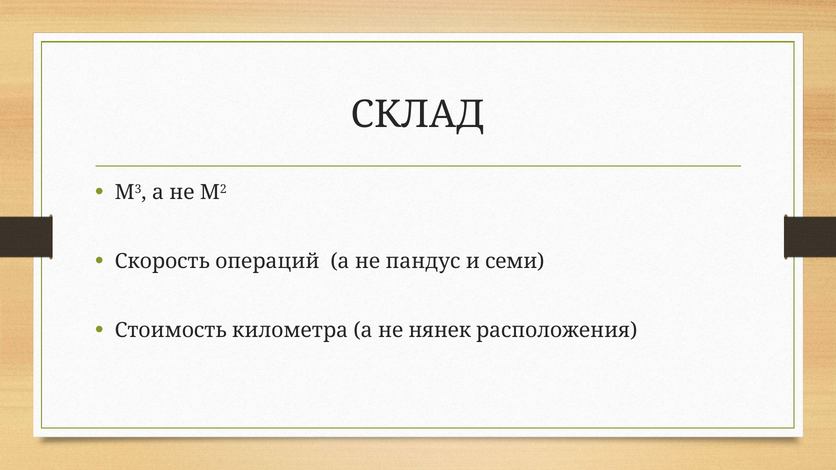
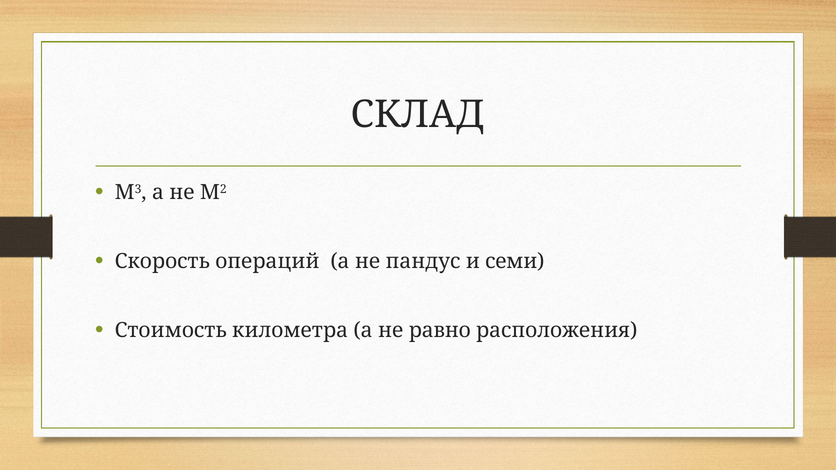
нянек: нянек -> равно
